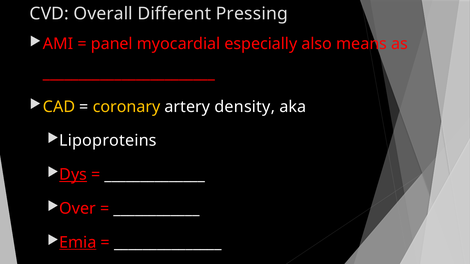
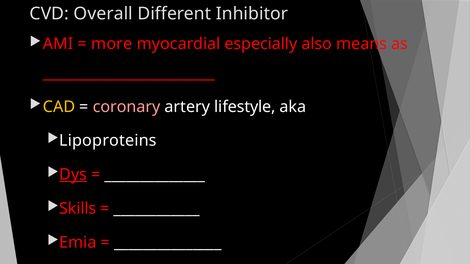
Pressing: Pressing -> Inhibitor
panel: panel -> more
coronary colour: yellow -> pink
density: density -> lifestyle
Over: Over -> Skills
Emia underline: present -> none
